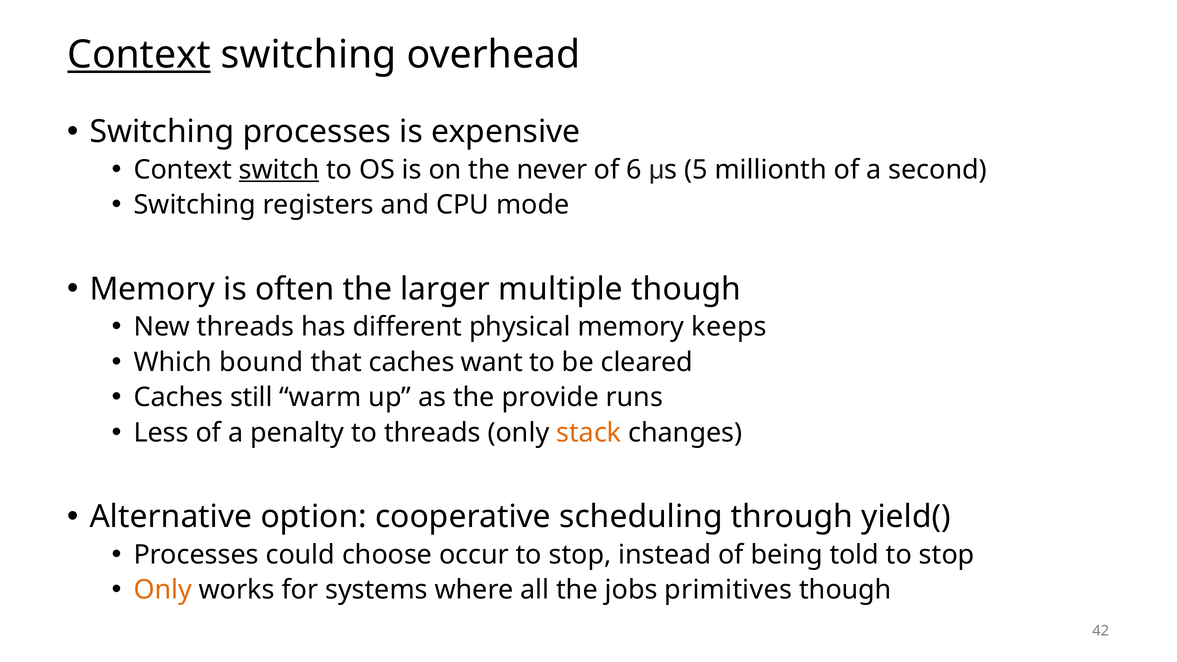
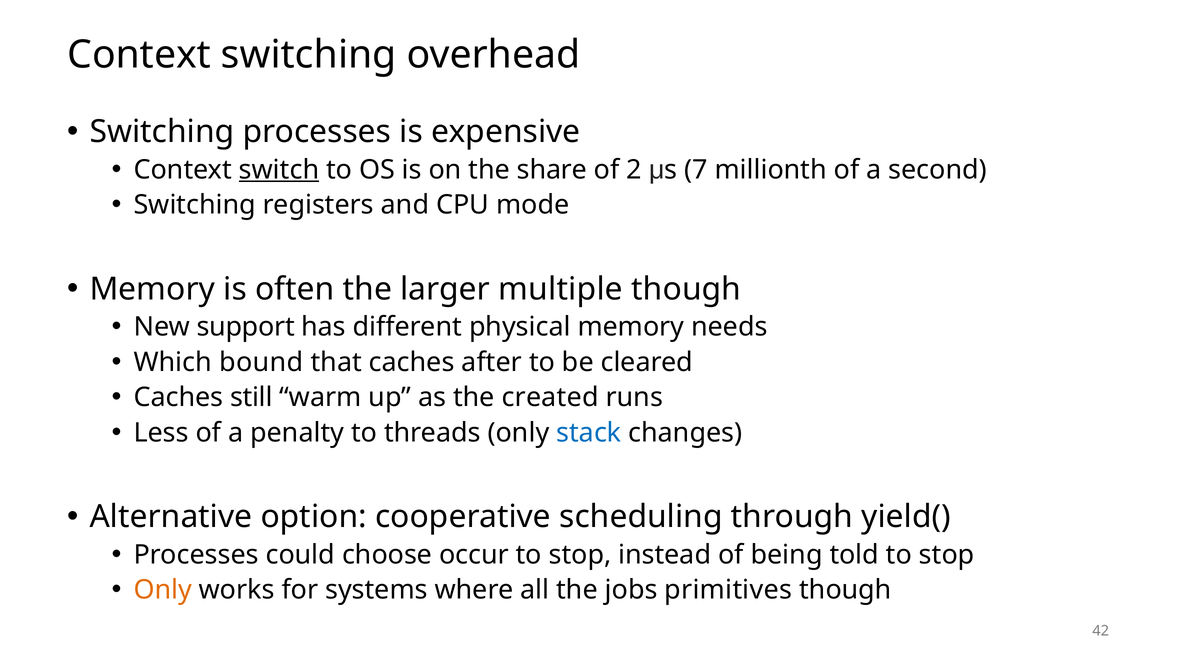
Context at (139, 55) underline: present -> none
never: never -> share
6: 6 -> 2
5: 5 -> 7
New threads: threads -> support
keeps: keeps -> needs
want: want -> after
provide: provide -> created
stack colour: orange -> blue
